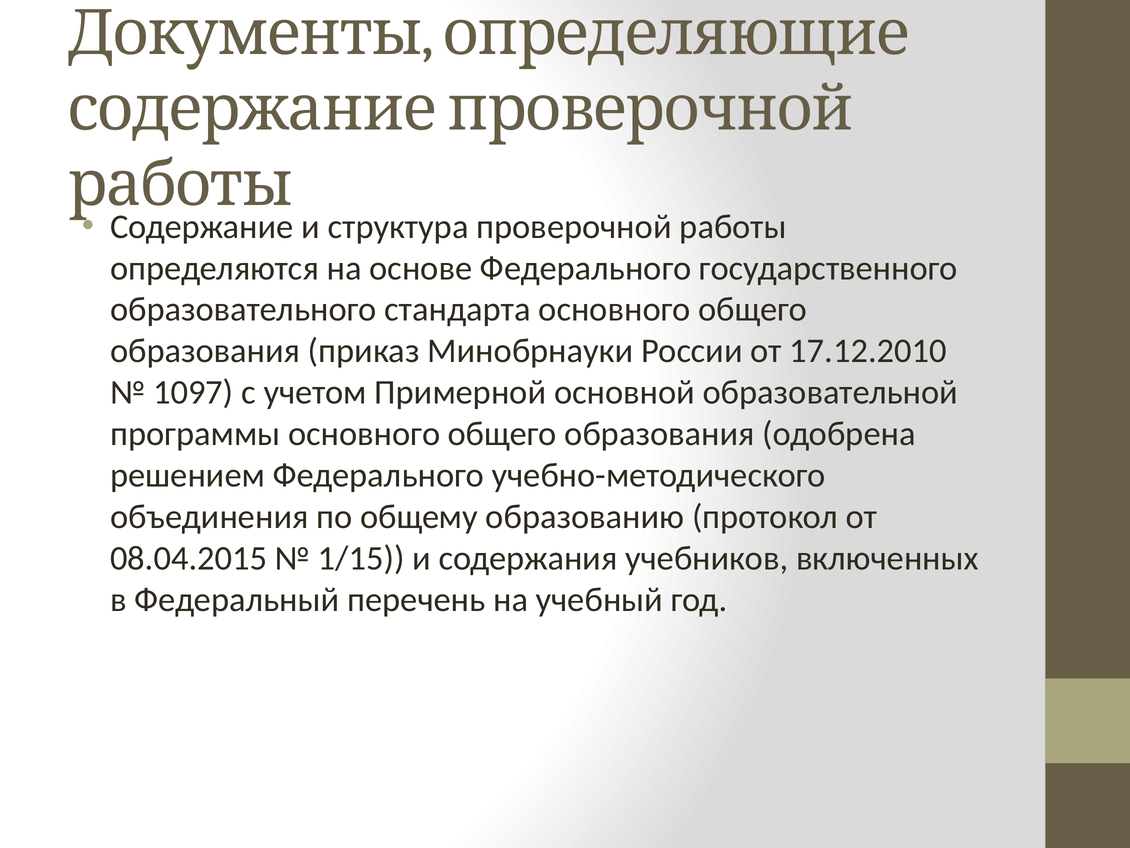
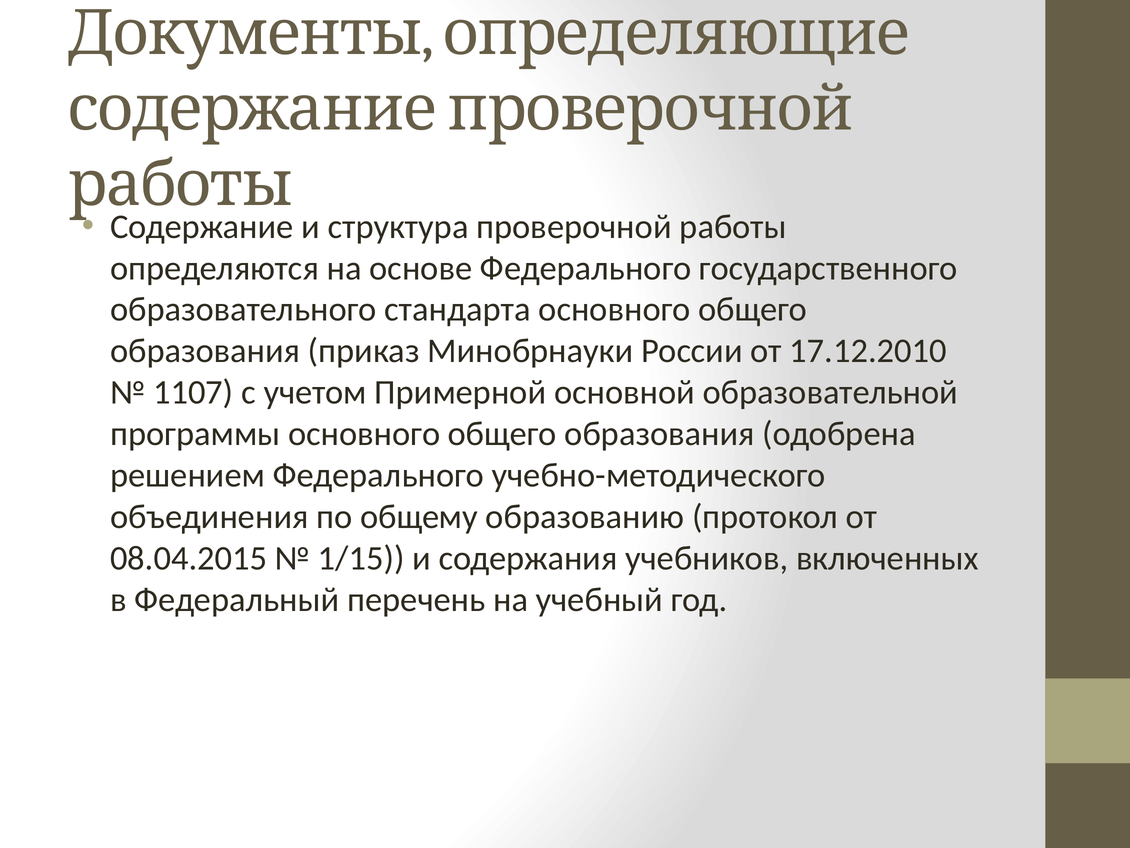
1097: 1097 -> 1107
